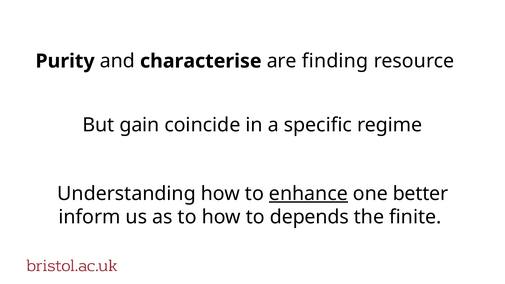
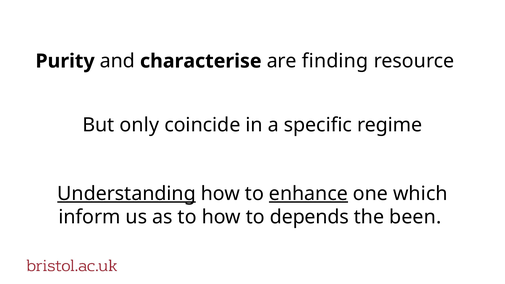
gain: gain -> only
Understanding underline: none -> present
better: better -> which
finite: finite -> been
